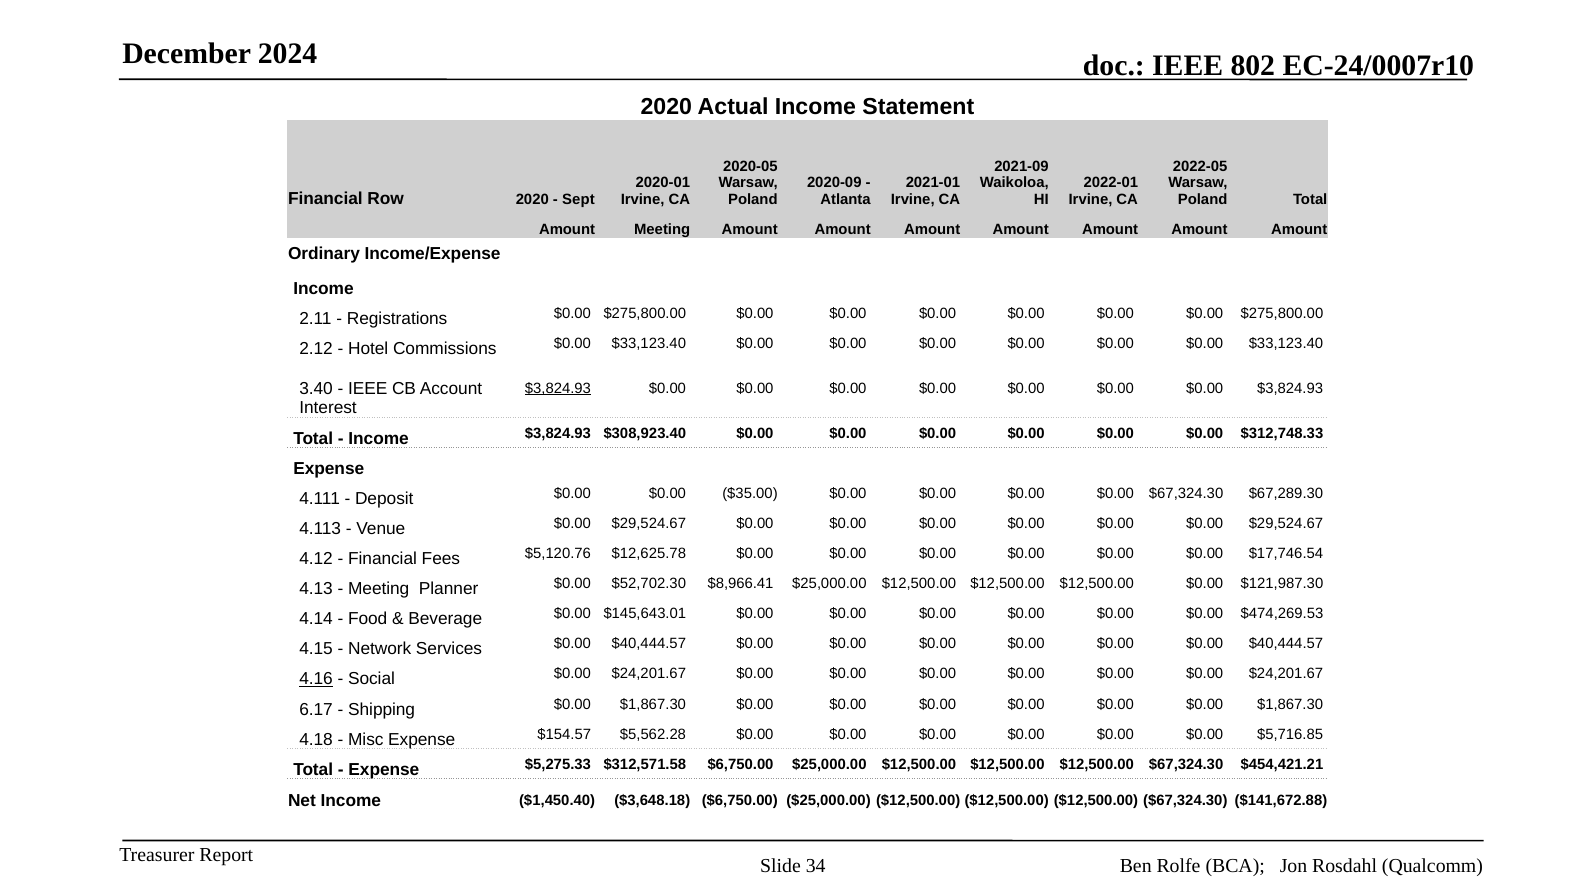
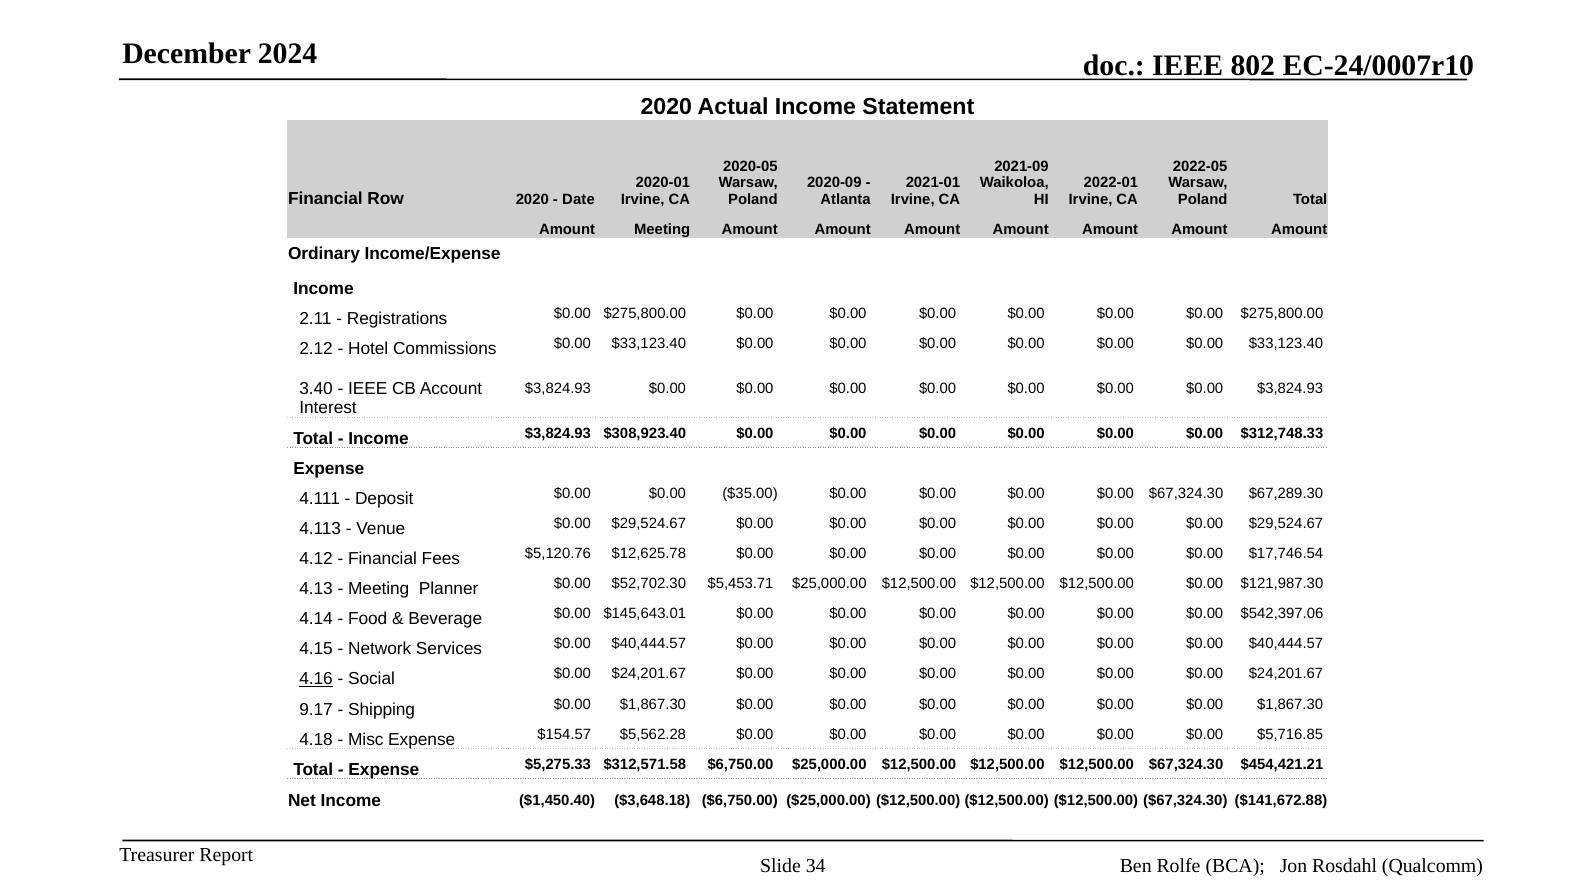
Sept: Sept -> Date
$3,824.93 at (558, 389) underline: present -> none
$8,966.41: $8,966.41 -> $5,453.71
$474,269.53: $474,269.53 -> $542,397.06
6.17: 6.17 -> 9.17
